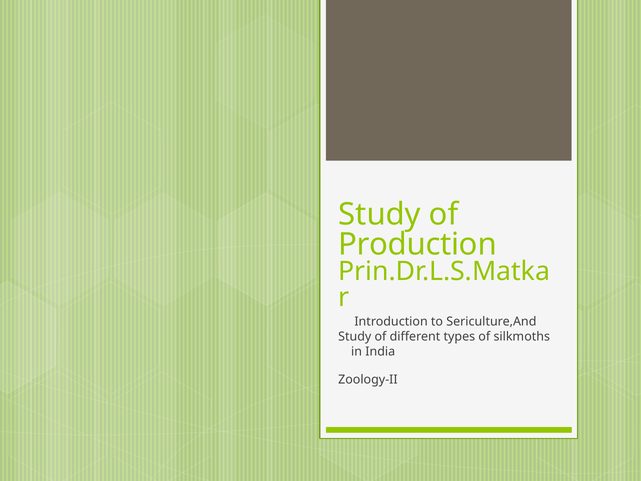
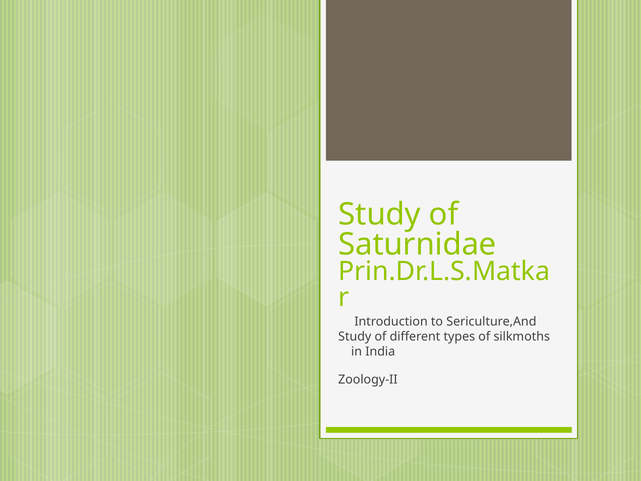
Production: Production -> Saturnidae
